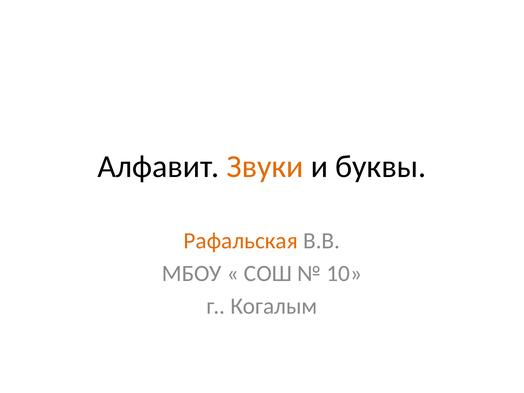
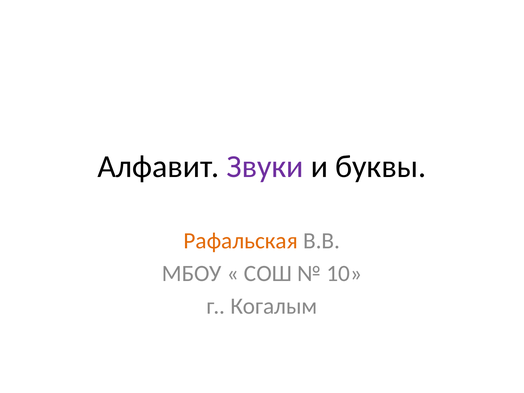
Звуки colour: orange -> purple
